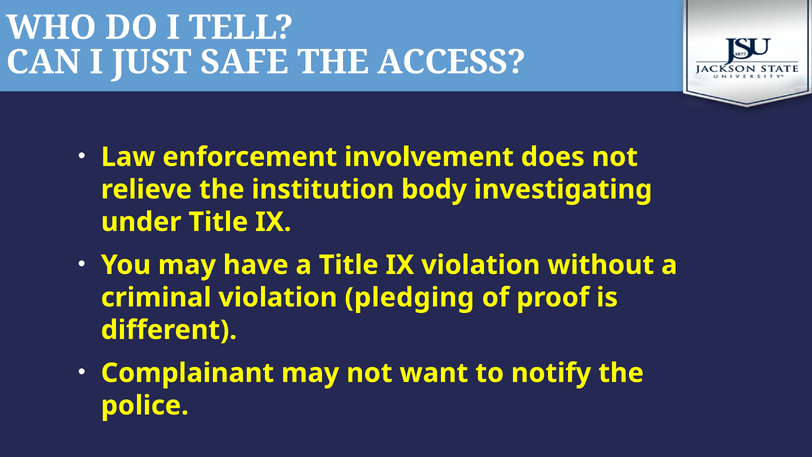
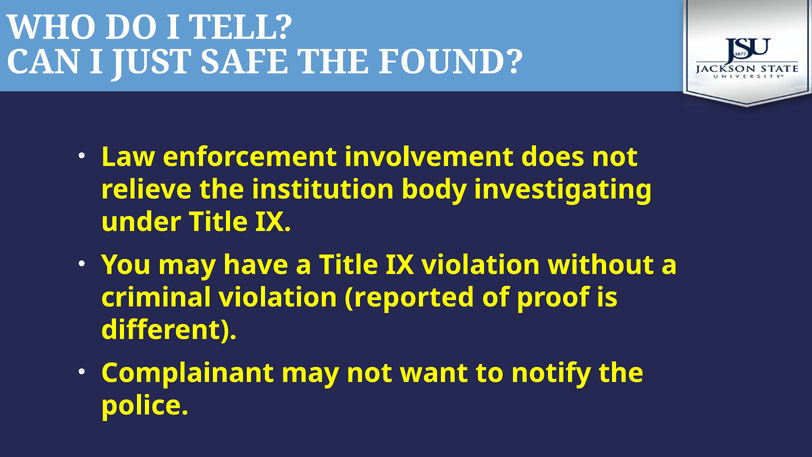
ACCESS: ACCESS -> FOUND
pledging: pledging -> reported
